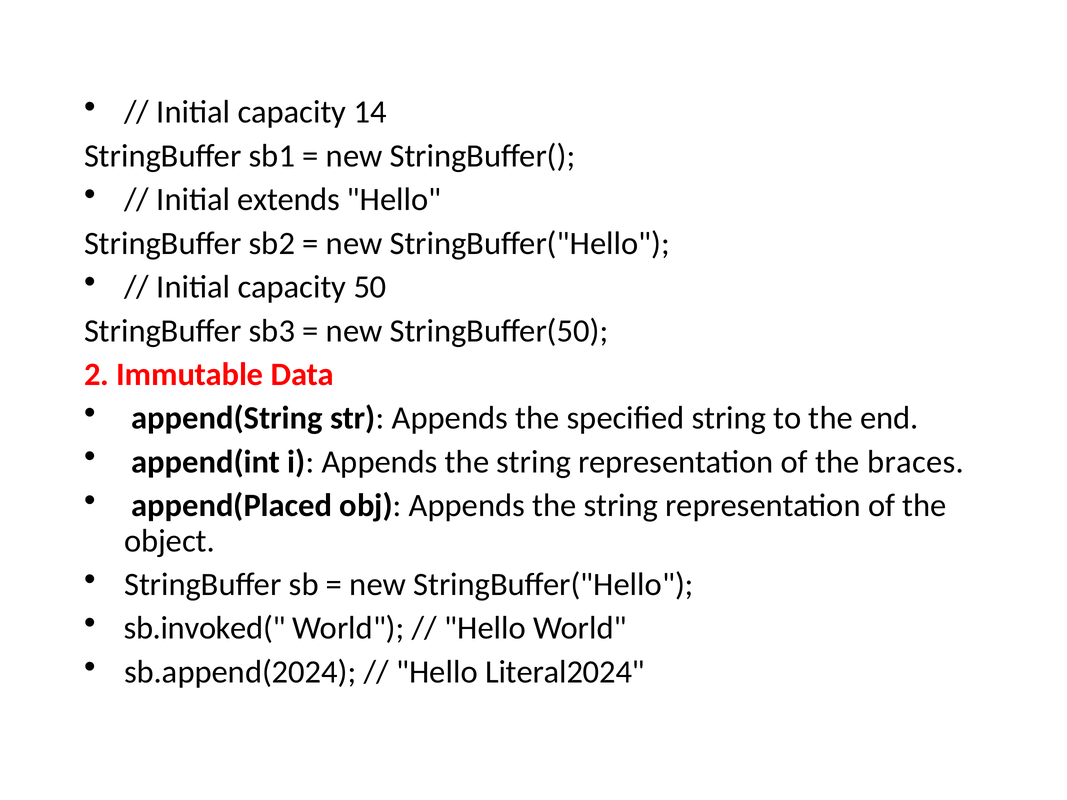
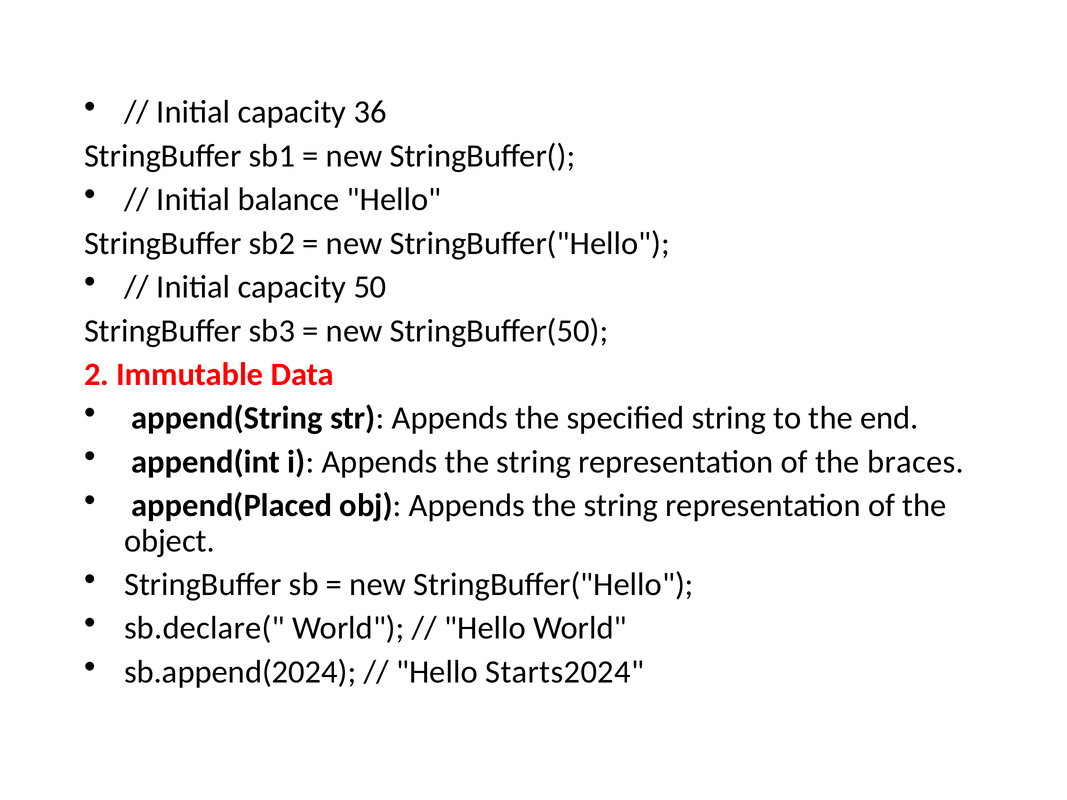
14: 14 -> 36
extends: extends -> balance
sb.invoked(: sb.invoked( -> sb.declare(
Literal2024: Literal2024 -> Starts2024
